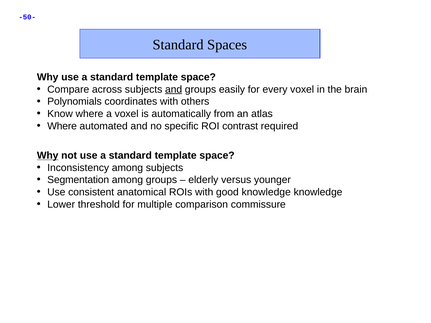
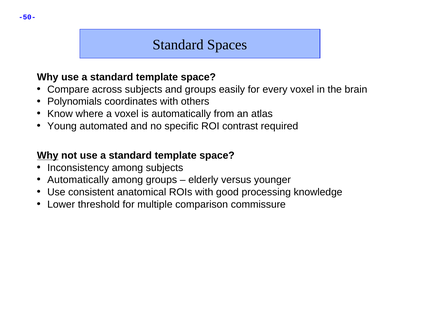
and at (174, 89) underline: present -> none
Where at (62, 126): Where -> Young
Segmentation at (78, 180): Segmentation -> Automatically
good knowledge: knowledge -> processing
